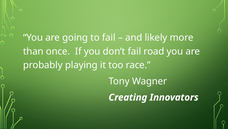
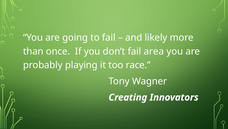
road: road -> area
